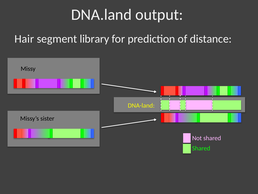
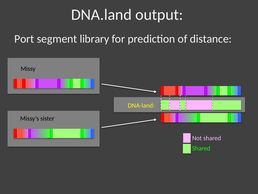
Hair: Hair -> Port
